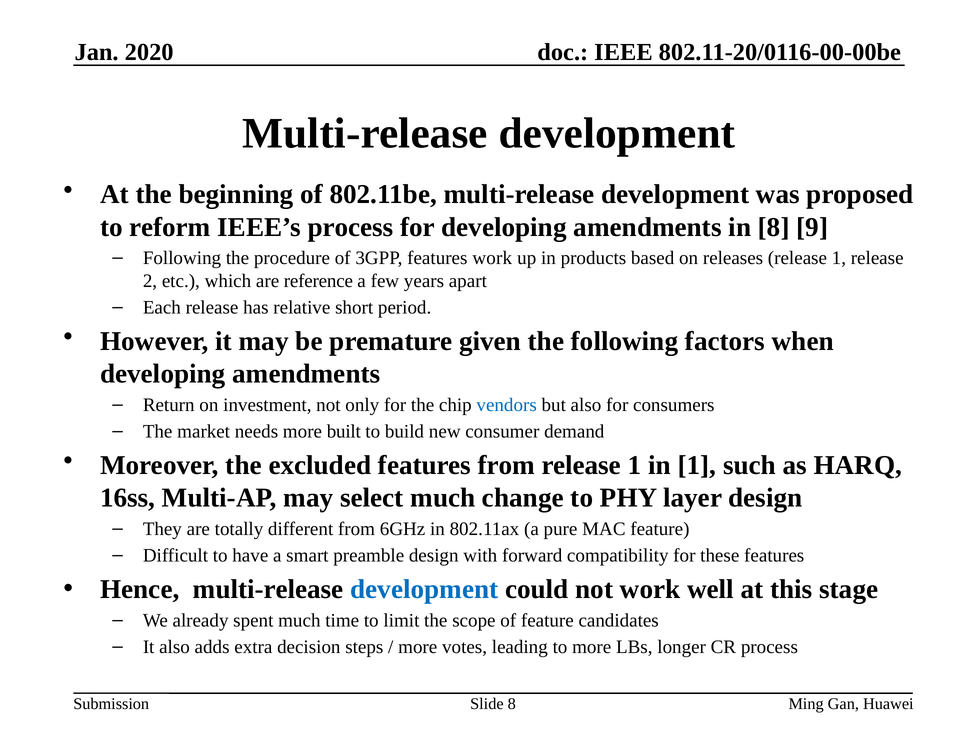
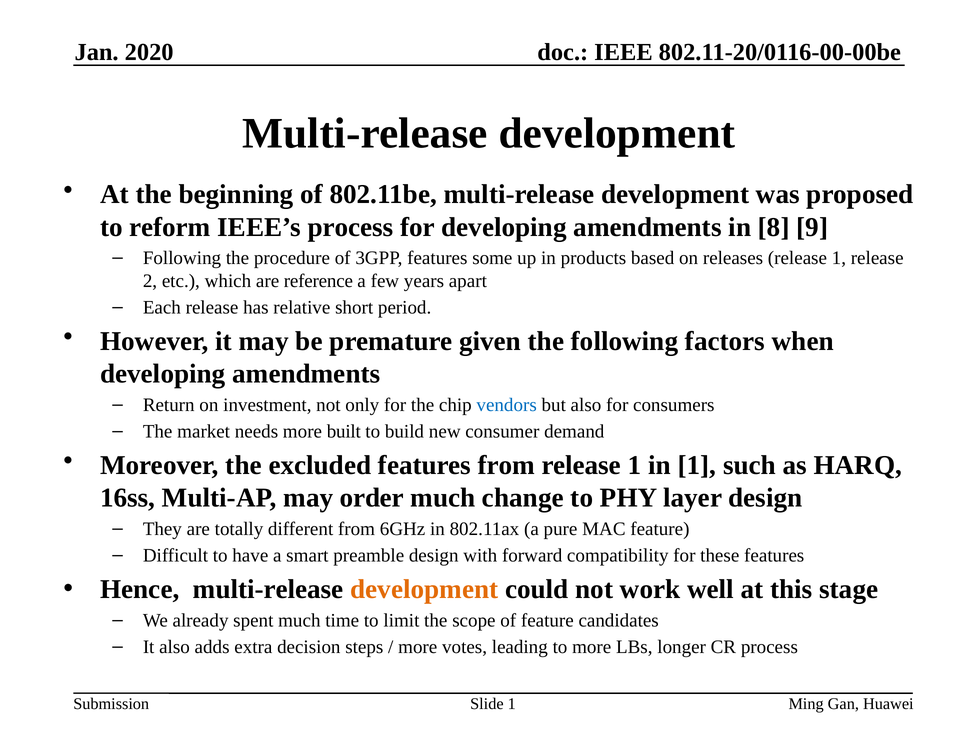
features work: work -> some
select: select -> order
development at (424, 589) colour: blue -> orange
Slide 8: 8 -> 1
